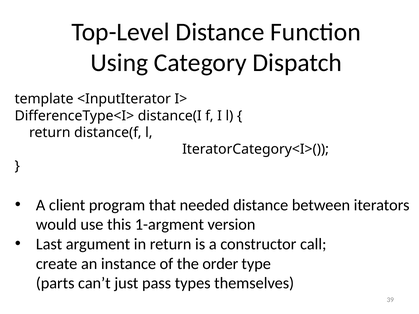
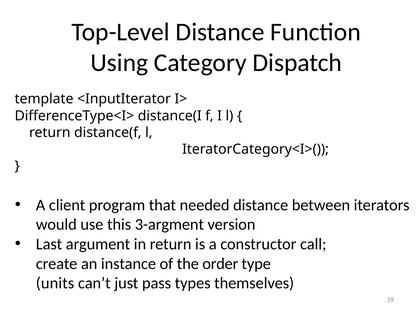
1-argment: 1-argment -> 3-argment
parts: parts -> units
